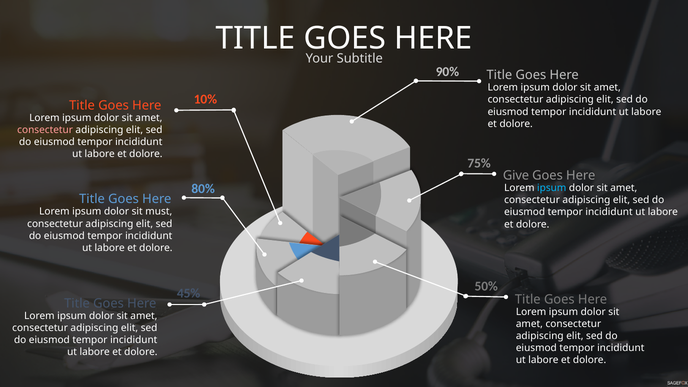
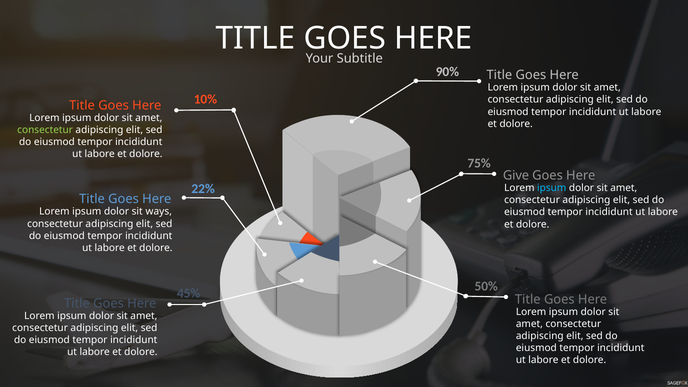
consectetur at (45, 130) colour: pink -> light green
80%: 80% -> 22%
must: must -> ways
